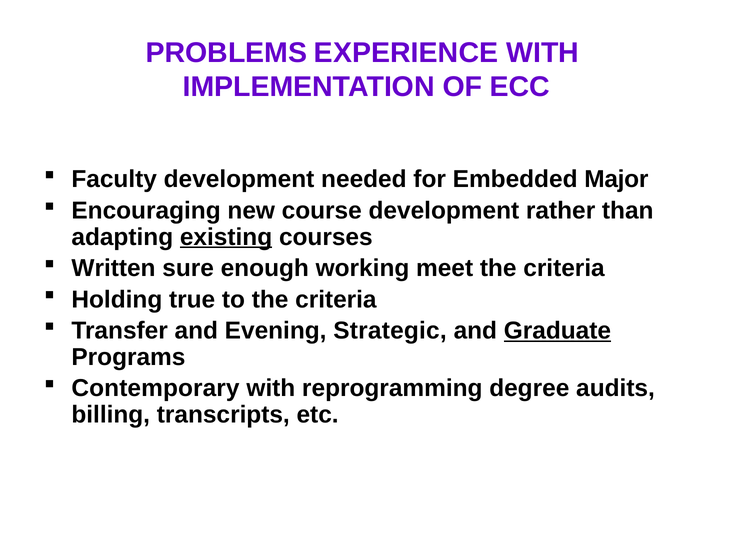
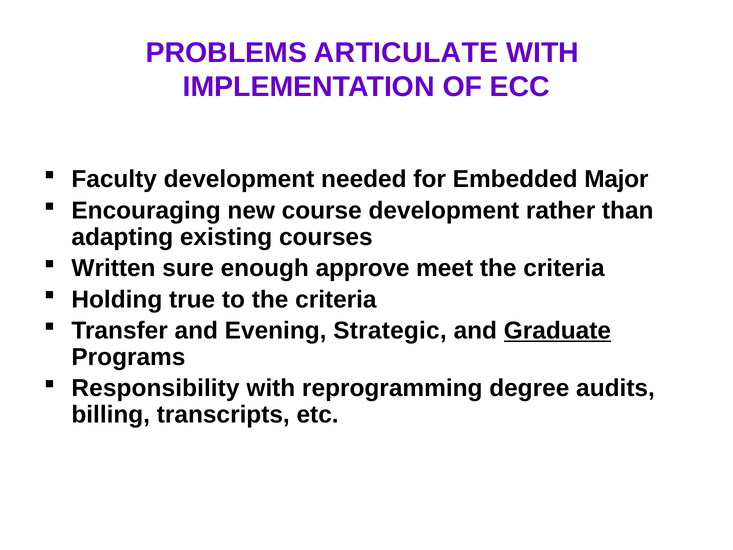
EXPERIENCE: EXPERIENCE -> ARTICULATE
existing underline: present -> none
working: working -> approve
Contemporary: Contemporary -> Responsibility
